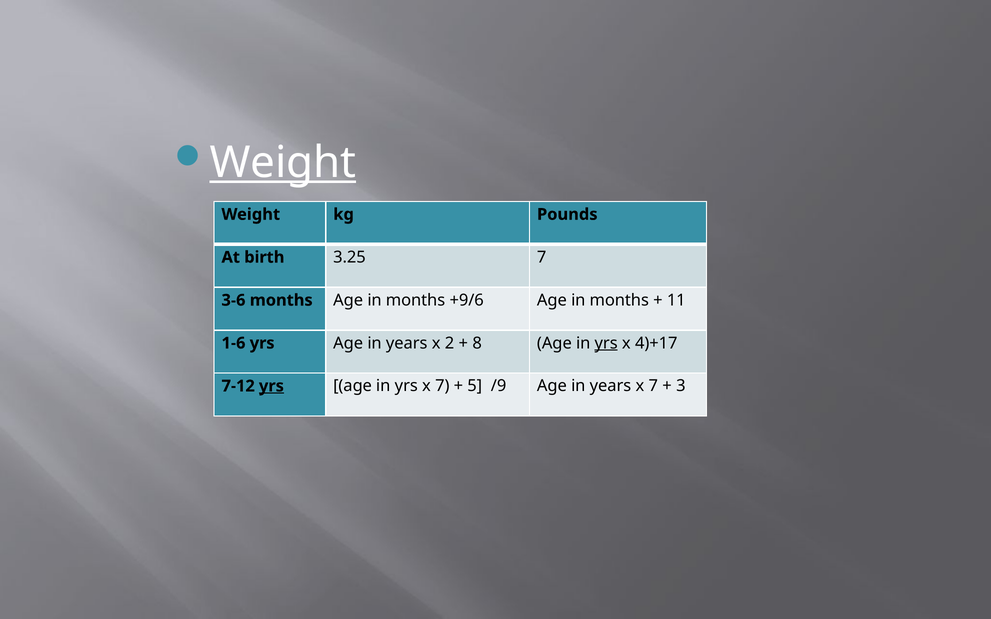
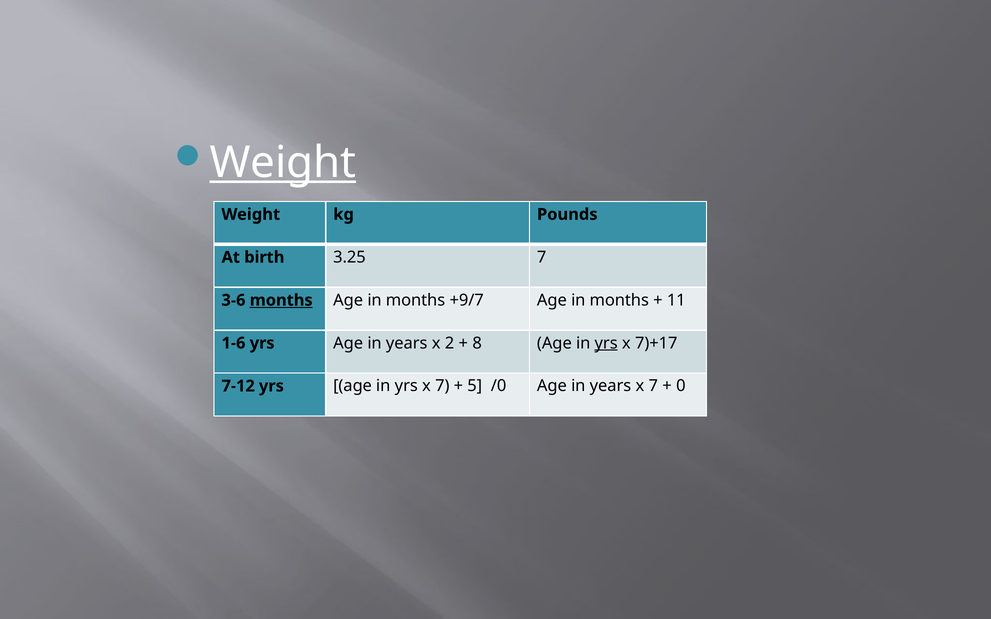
months at (281, 300) underline: none -> present
+9/6: +9/6 -> +9/7
4)+17: 4)+17 -> 7)+17
yrs at (271, 386) underline: present -> none
/9: /9 -> /0
3: 3 -> 0
